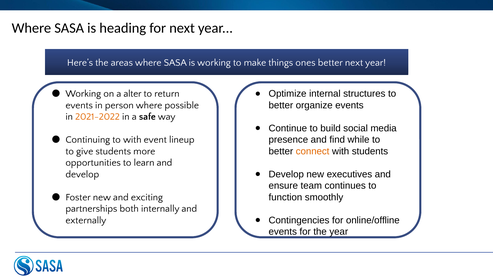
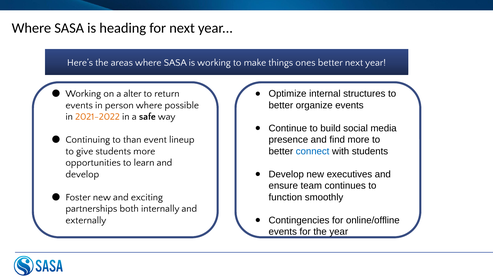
to with: with -> than
find while: while -> more
connect colour: orange -> blue
